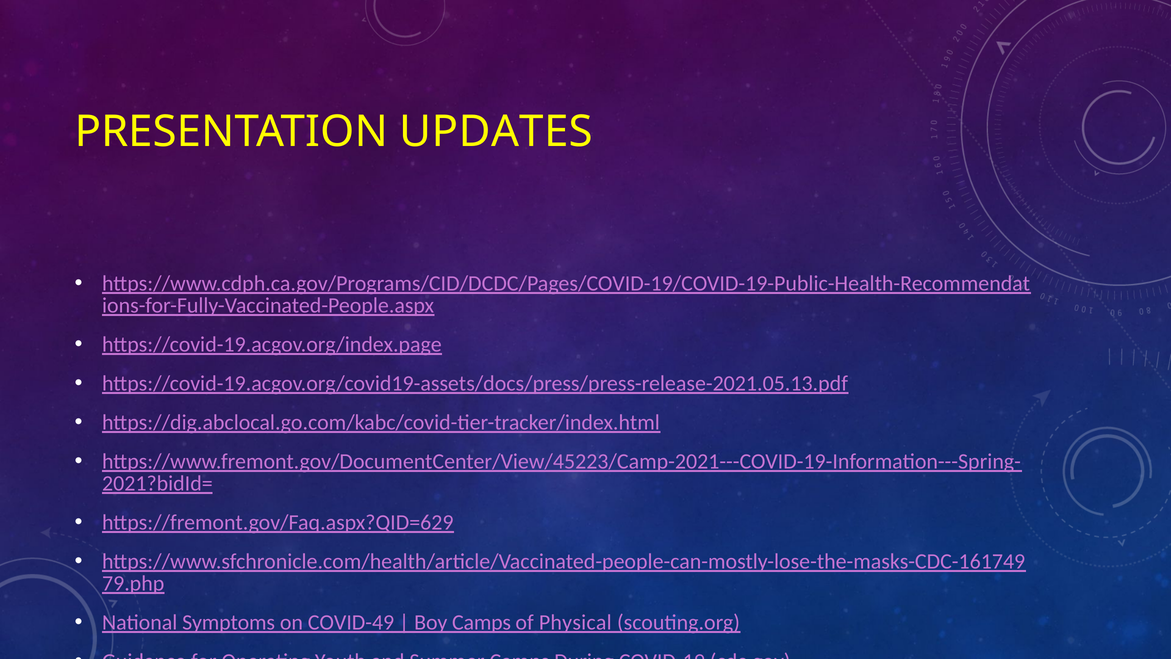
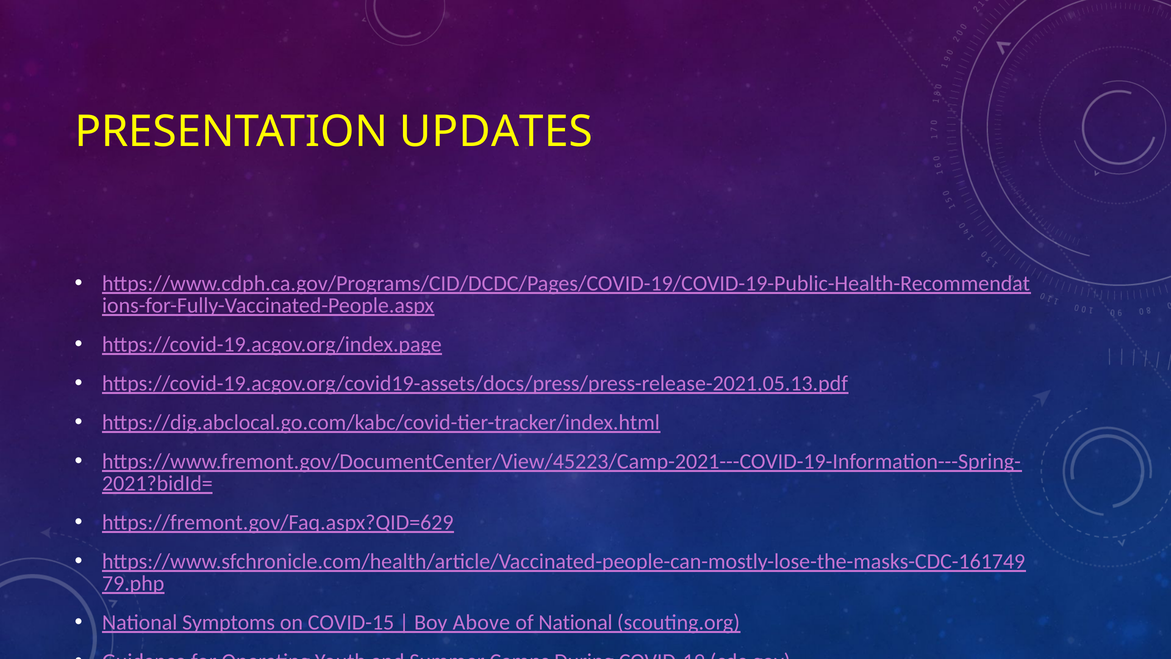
COVID-49: COVID-49 -> COVID-15
Boy Camps: Camps -> Above
of Physical: Physical -> National
